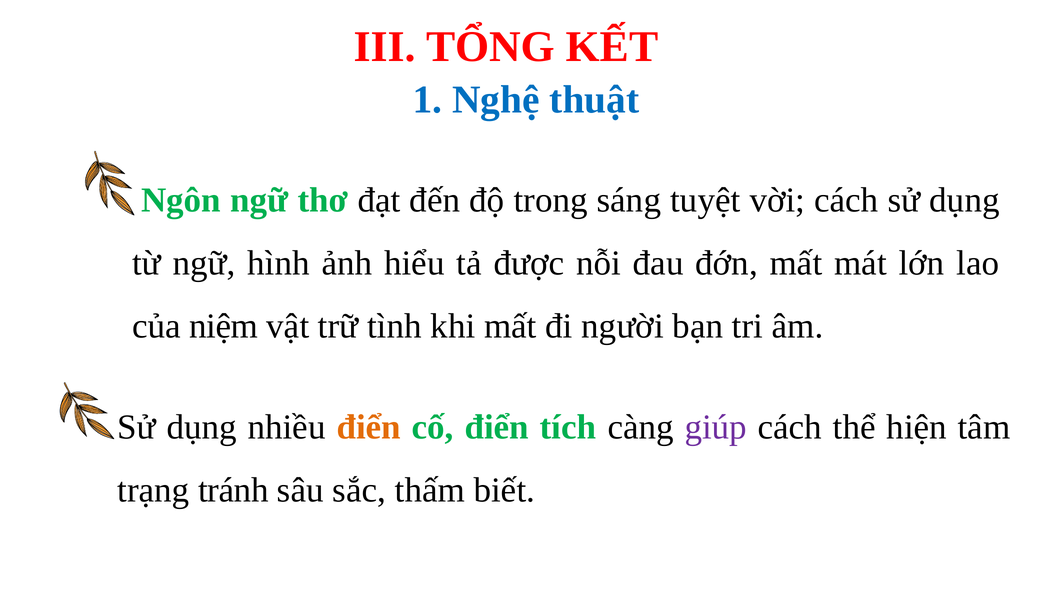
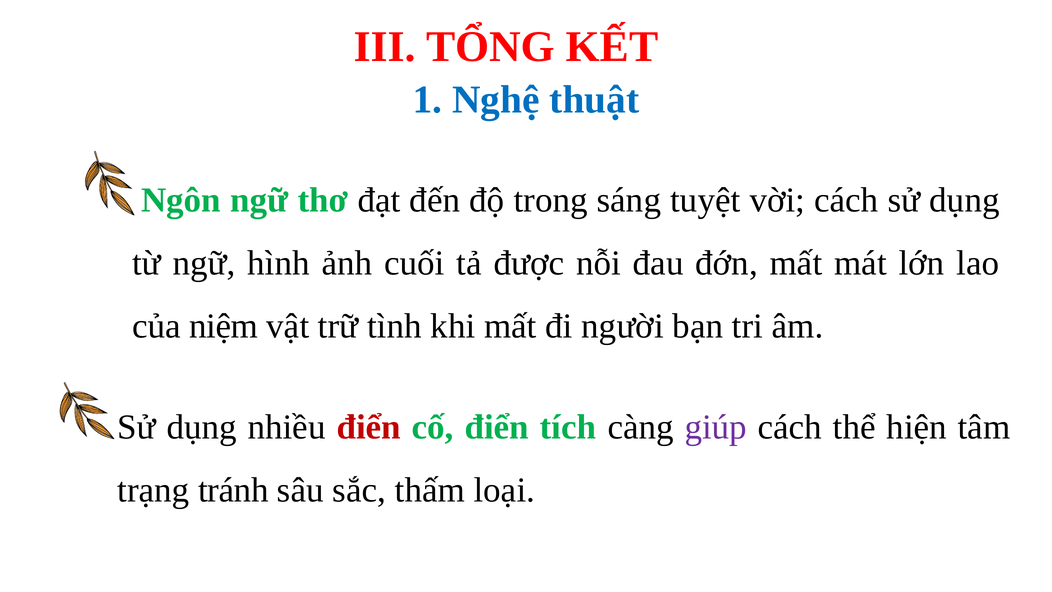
hiểu: hiểu -> cuối
điển at (369, 427) colour: orange -> red
biết: biết -> loại
